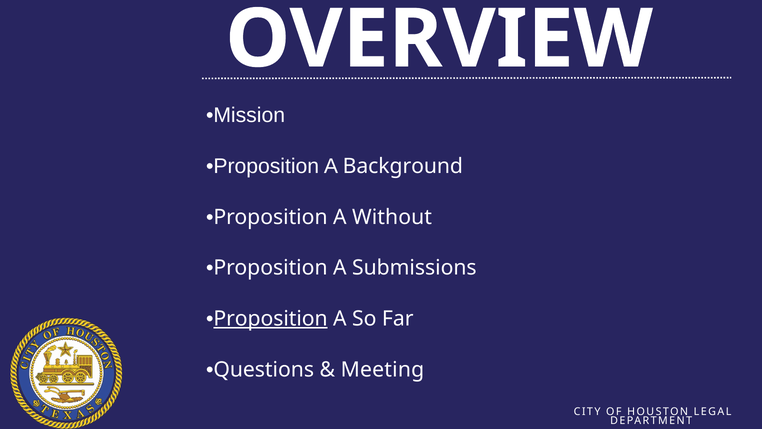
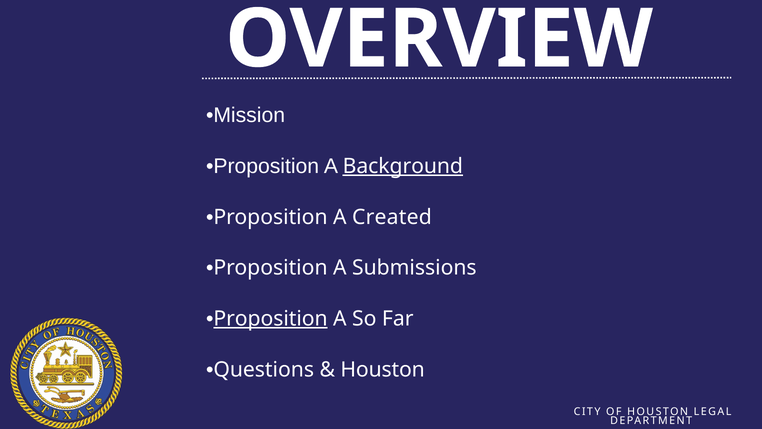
Background underline: none -> present
Without: Without -> Created
Meeting at (382, 369): Meeting -> Houston
